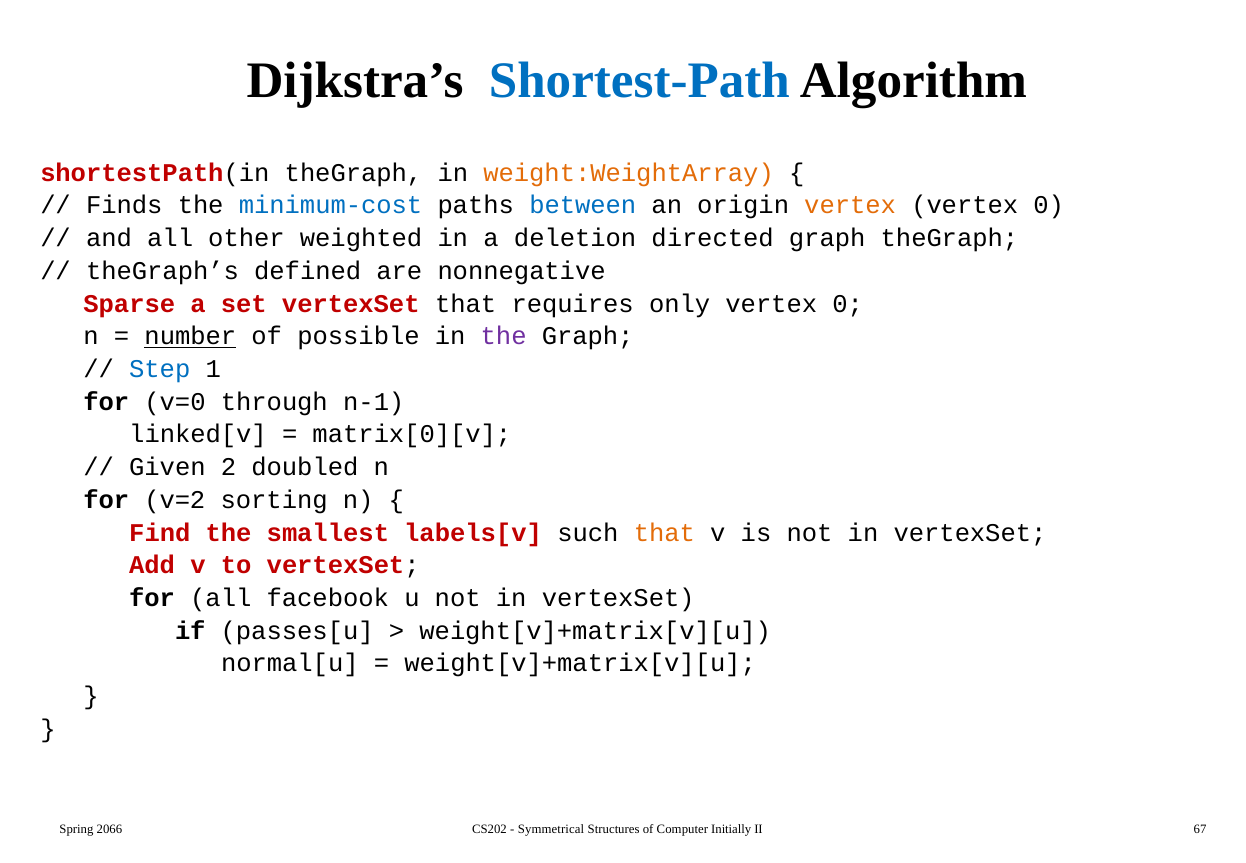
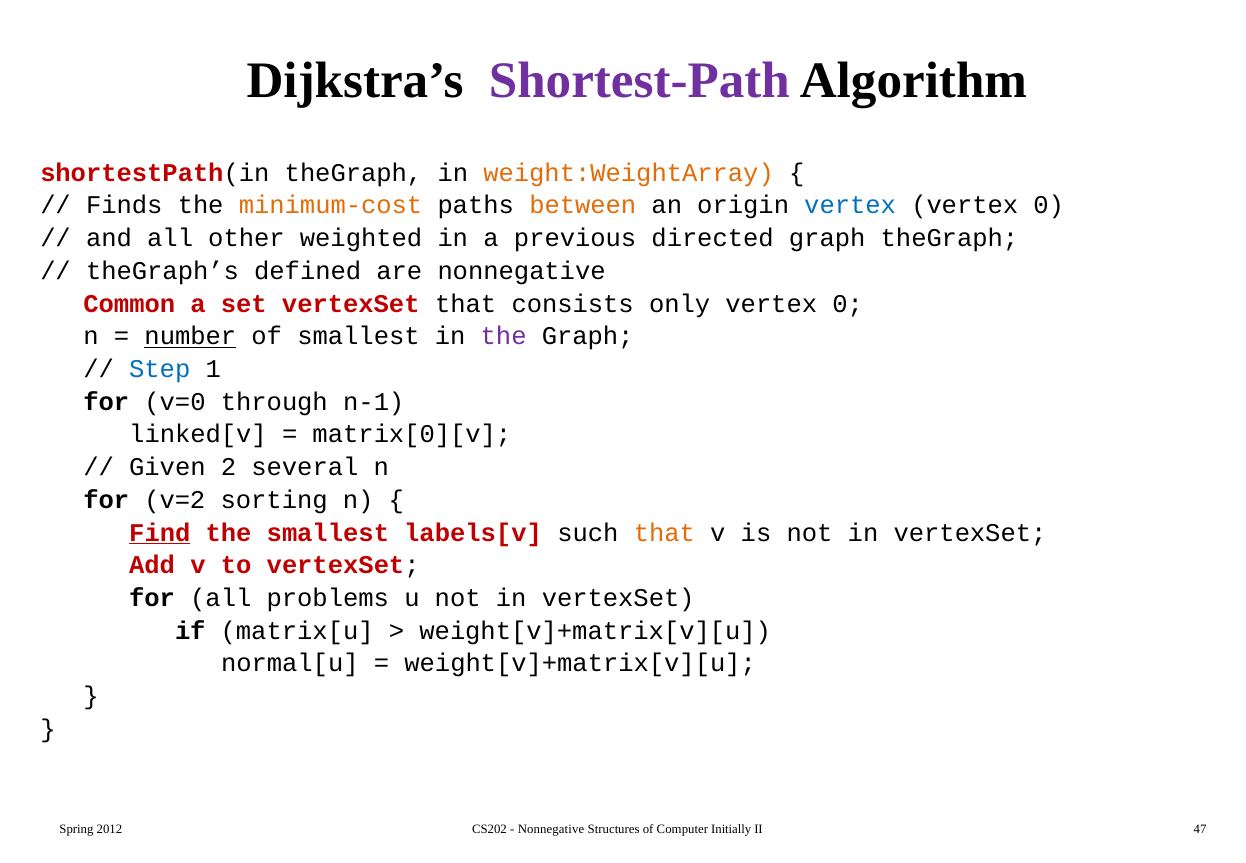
Shortest-Path colour: blue -> purple
minimum-cost colour: blue -> orange
between colour: blue -> orange
vertex at (850, 205) colour: orange -> blue
deletion: deletion -> previous
Sparse: Sparse -> Common
requires: requires -> consists
of possible: possible -> smallest
doubled: doubled -> several
Find underline: none -> present
facebook: facebook -> problems
passes[u: passes[u -> matrix[u
2066: 2066 -> 2012
Symmetrical at (551, 829): Symmetrical -> Nonnegative
67: 67 -> 47
